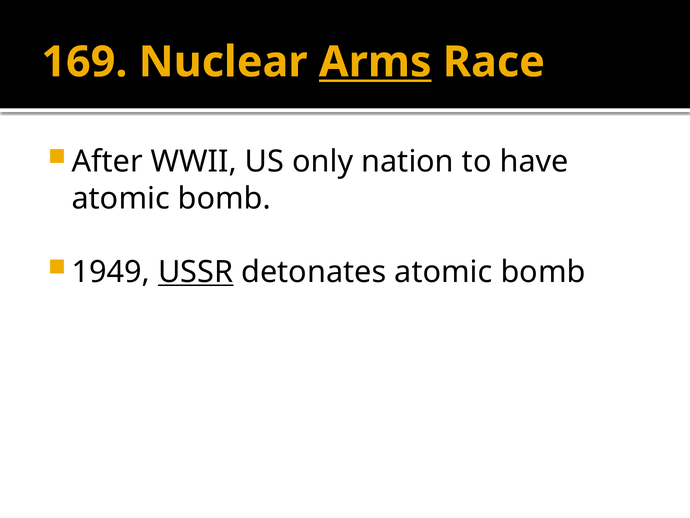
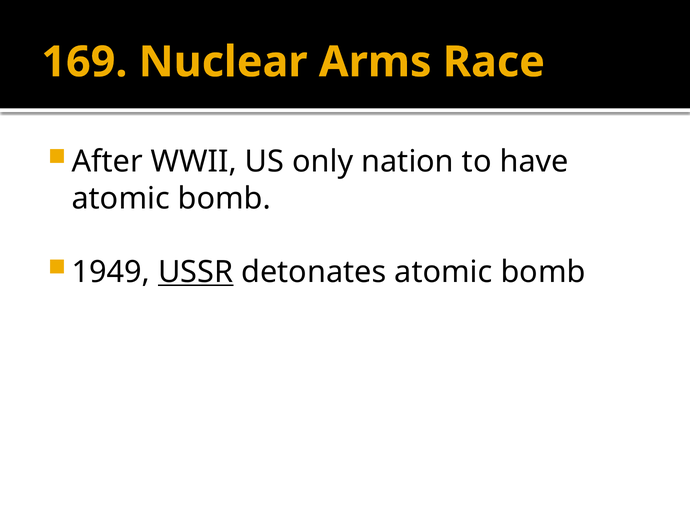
Arms underline: present -> none
